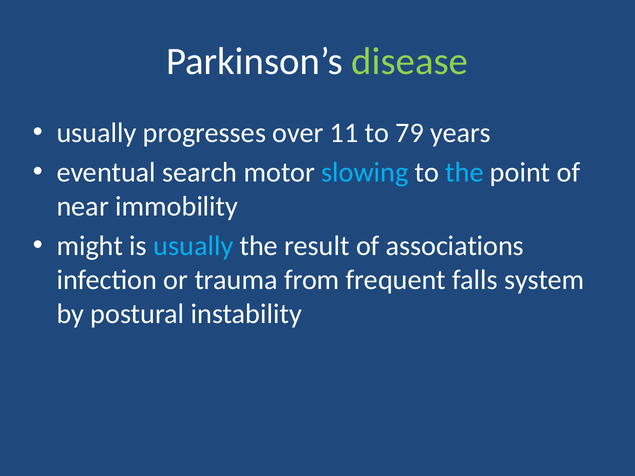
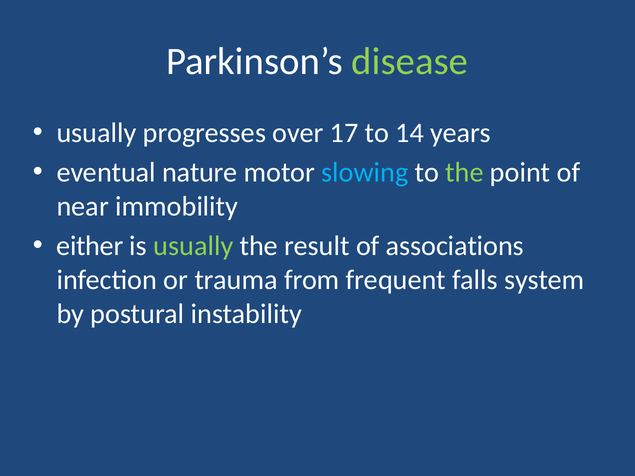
11: 11 -> 17
79: 79 -> 14
search: search -> nature
the at (464, 173) colour: light blue -> light green
might: might -> either
usually at (193, 246) colour: light blue -> light green
